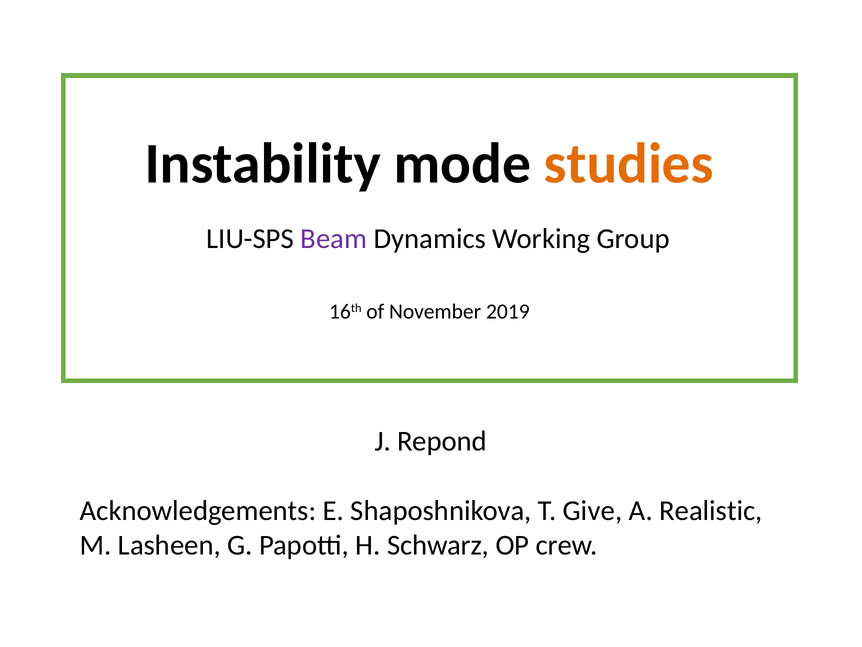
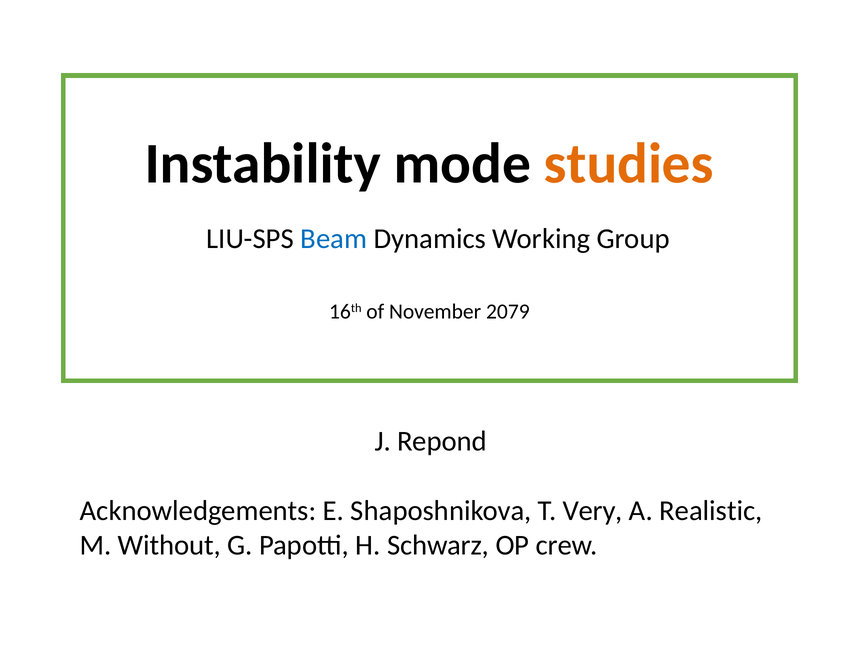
Beam colour: purple -> blue
2019: 2019 -> 2079
Give: Give -> Very
Lasheen: Lasheen -> Without
